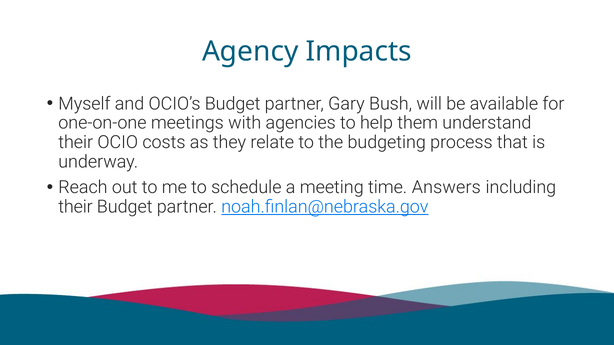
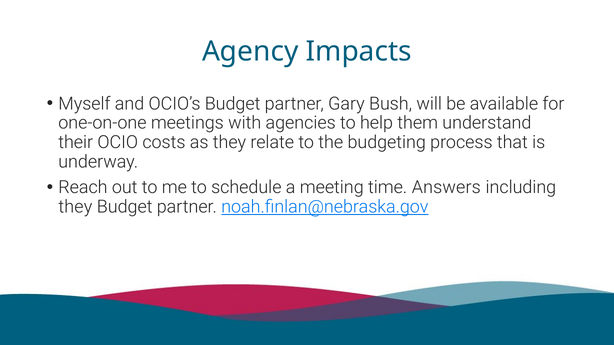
their at (75, 207): their -> they
